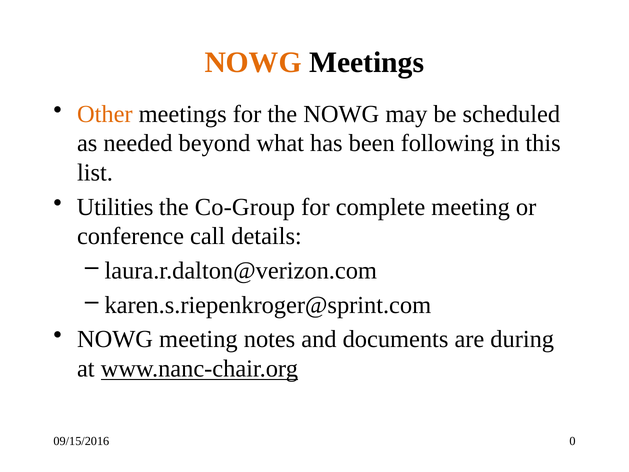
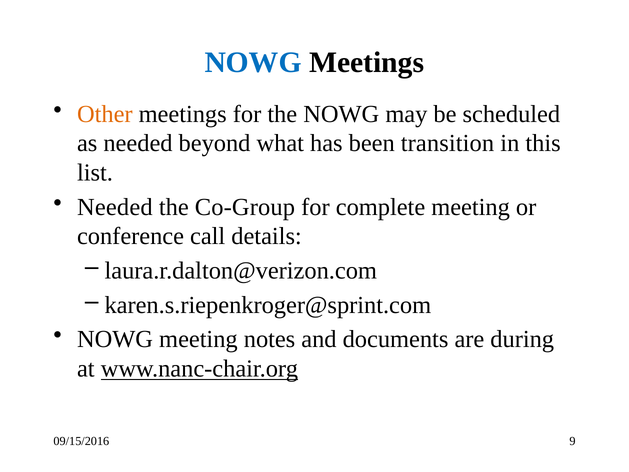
NOWG at (253, 62) colour: orange -> blue
following: following -> transition
Utilities at (115, 207): Utilities -> Needed
0: 0 -> 9
